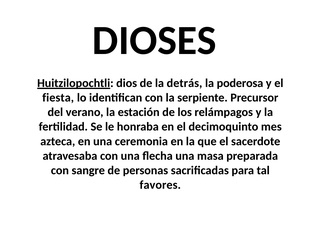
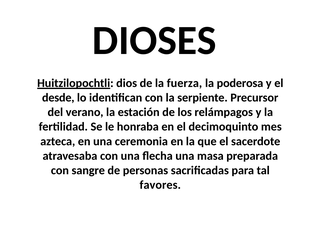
detrás: detrás -> fuerza
fiesta: fiesta -> desde
